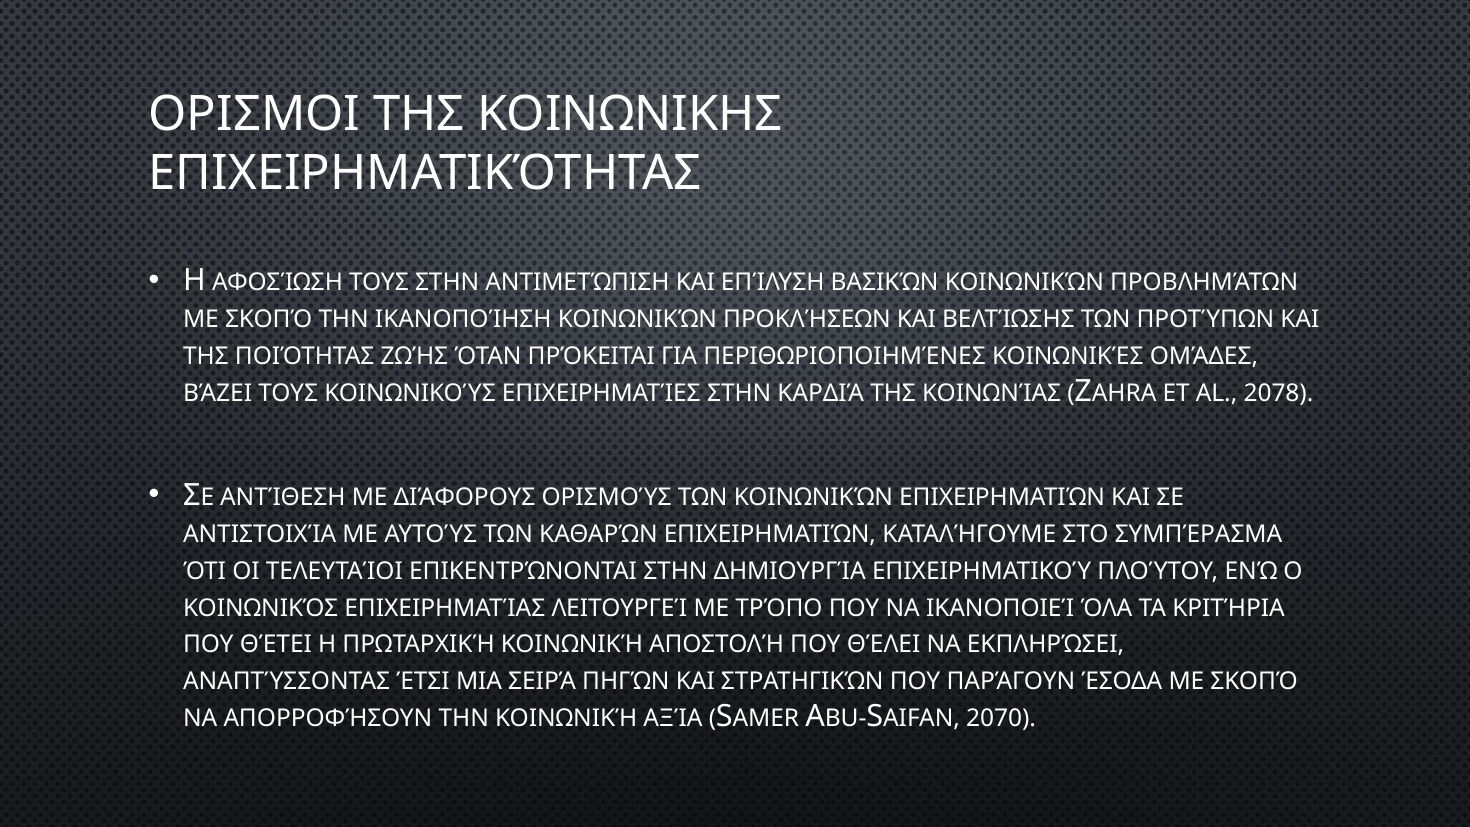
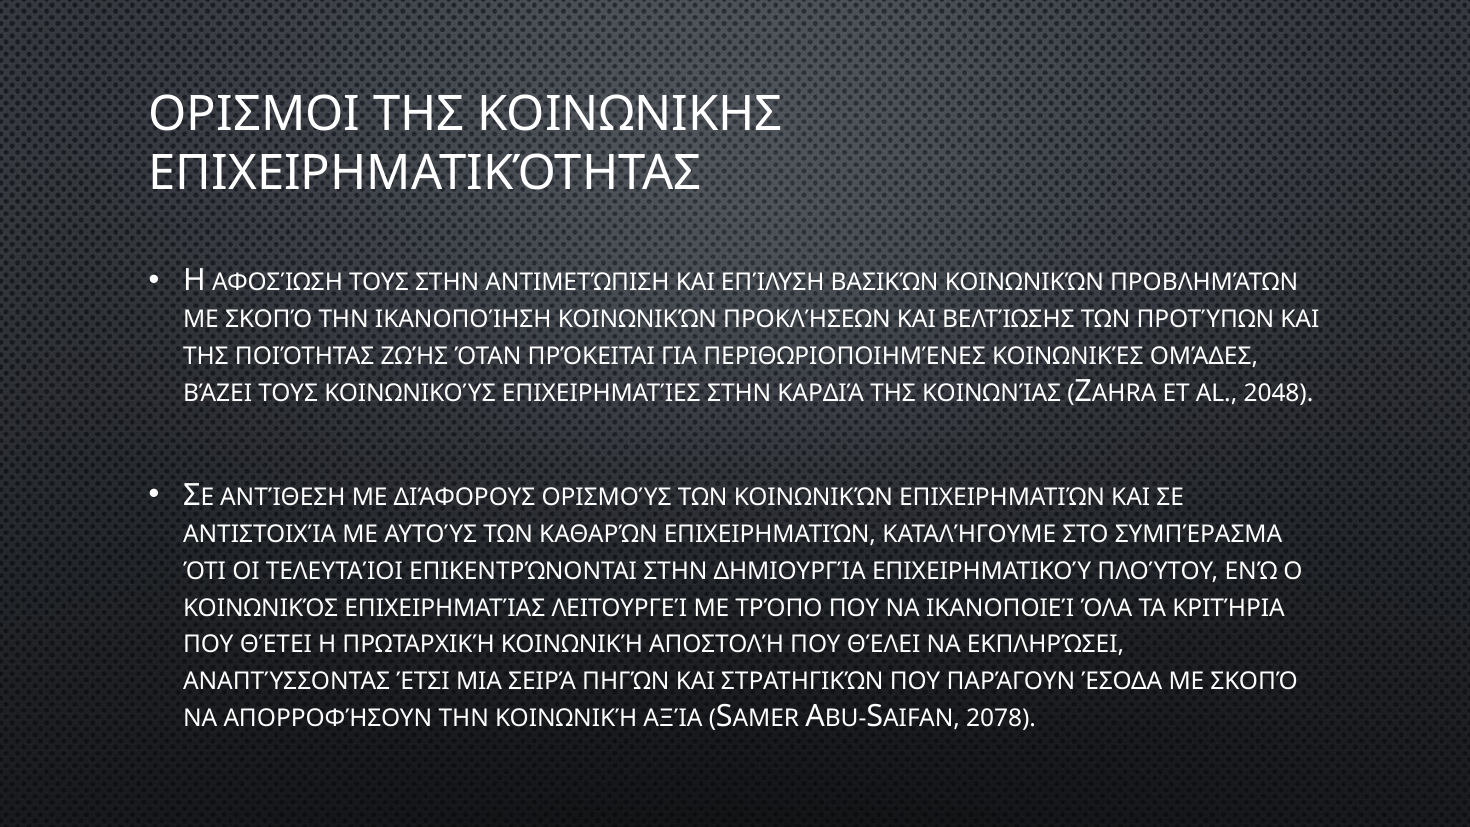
2078: 2078 -> 2048
2070: 2070 -> 2078
